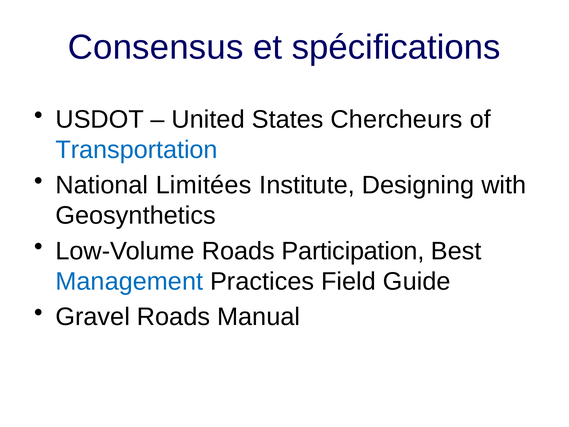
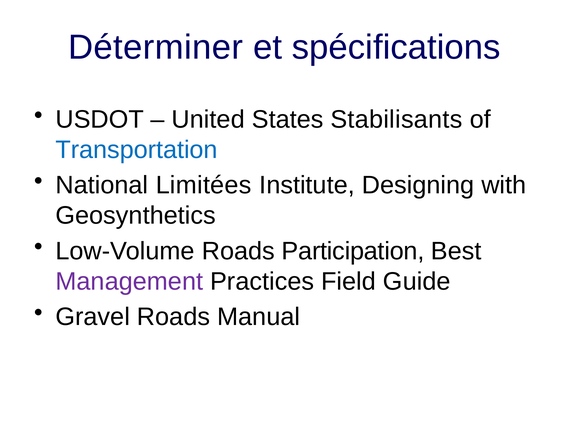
Consensus: Consensus -> Déterminer
Chercheurs: Chercheurs -> Stabilisants
Management colour: blue -> purple
